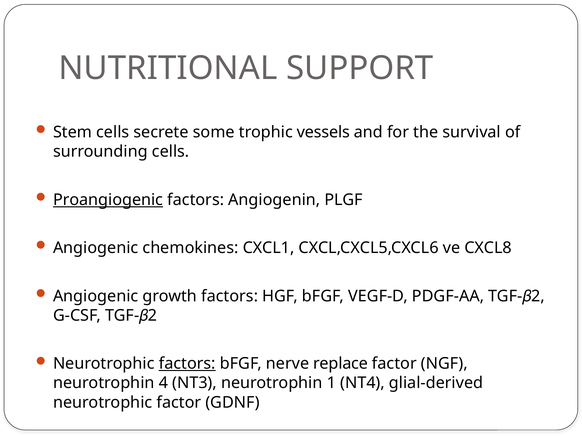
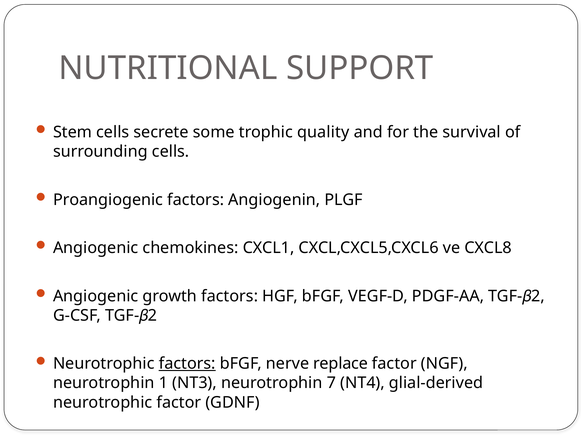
vessels: vessels -> quality
Proangiogenic underline: present -> none
4: 4 -> 1
1: 1 -> 7
